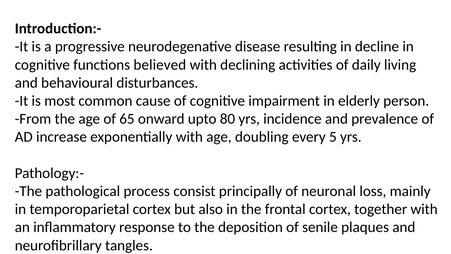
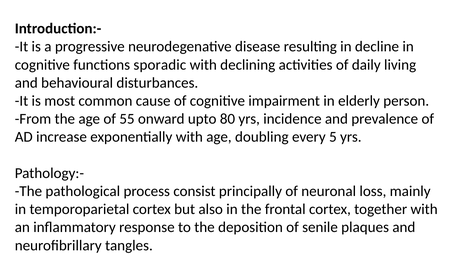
believed: believed -> sporadic
65: 65 -> 55
